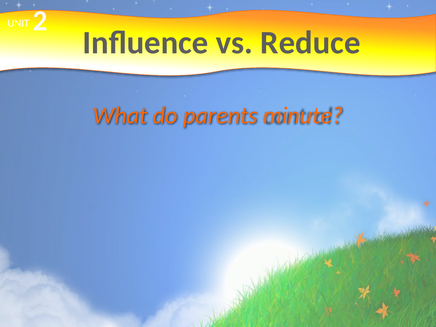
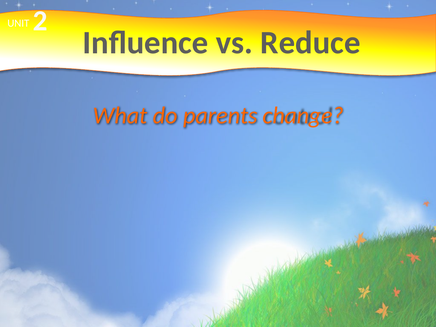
minute: minute -> change
